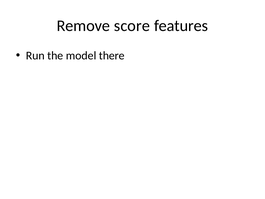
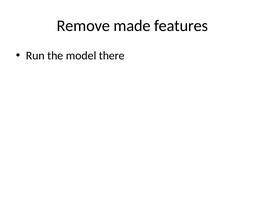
score: score -> made
